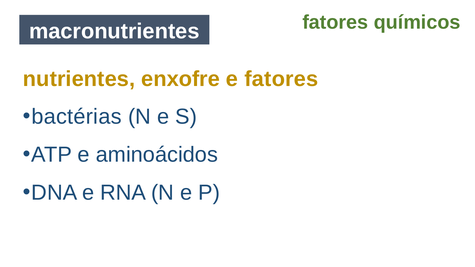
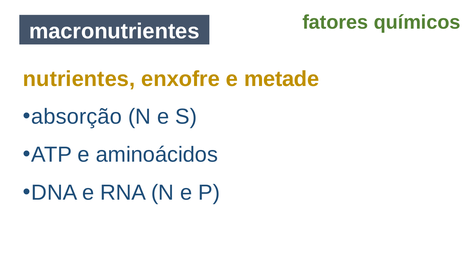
e fatores: fatores -> metade
bactérias: bactérias -> absorção
